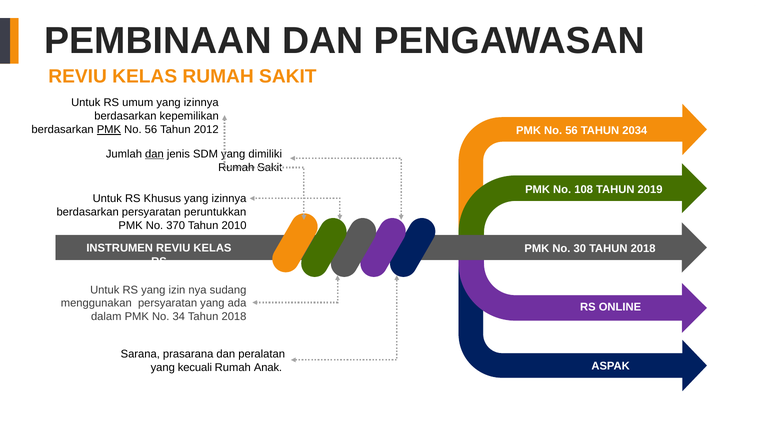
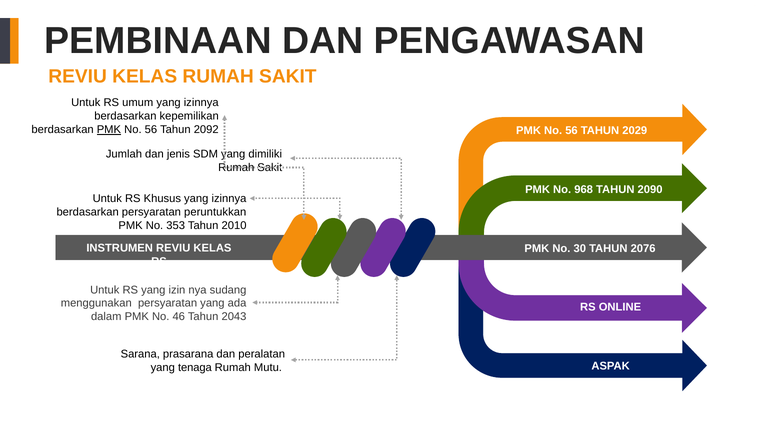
2012: 2012 -> 2092
2034: 2034 -> 2029
dan at (154, 154) underline: present -> none
108: 108 -> 968
2019: 2019 -> 2090
370: 370 -> 353
30 TAHUN 2018: 2018 -> 2076
34: 34 -> 46
2018 at (234, 316): 2018 -> 2043
kecuali: kecuali -> tenaga
Anak: Anak -> Mutu
